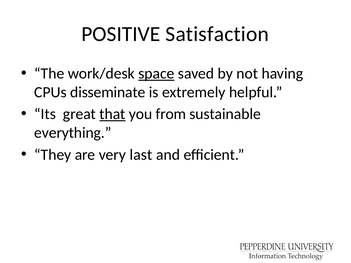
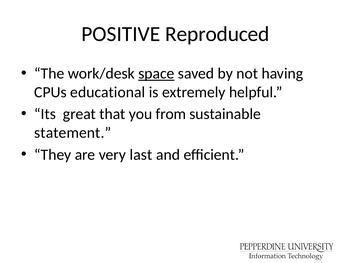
Satisfaction: Satisfaction -> Reproduced
disseminate: disseminate -> educational
that underline: present -> none
everything: everything -> statement
